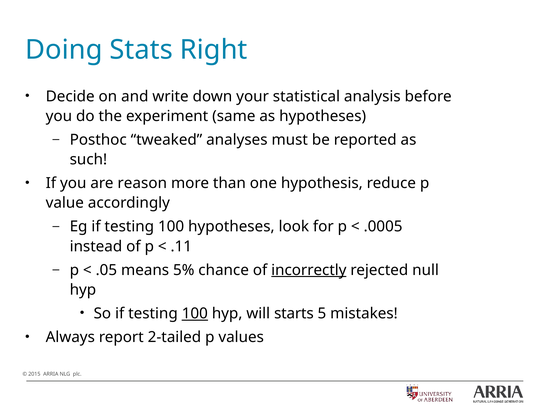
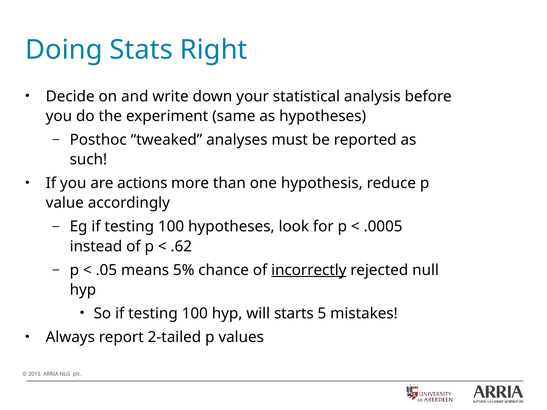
reason: reason -> actions
.11: .11 -> .62
100 at (195, 314) underline: present -> none
